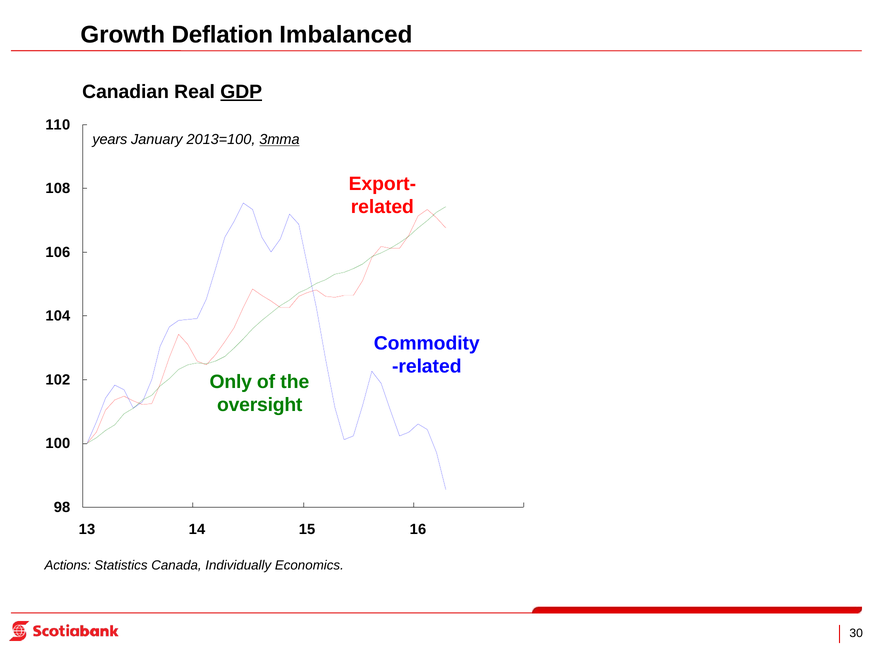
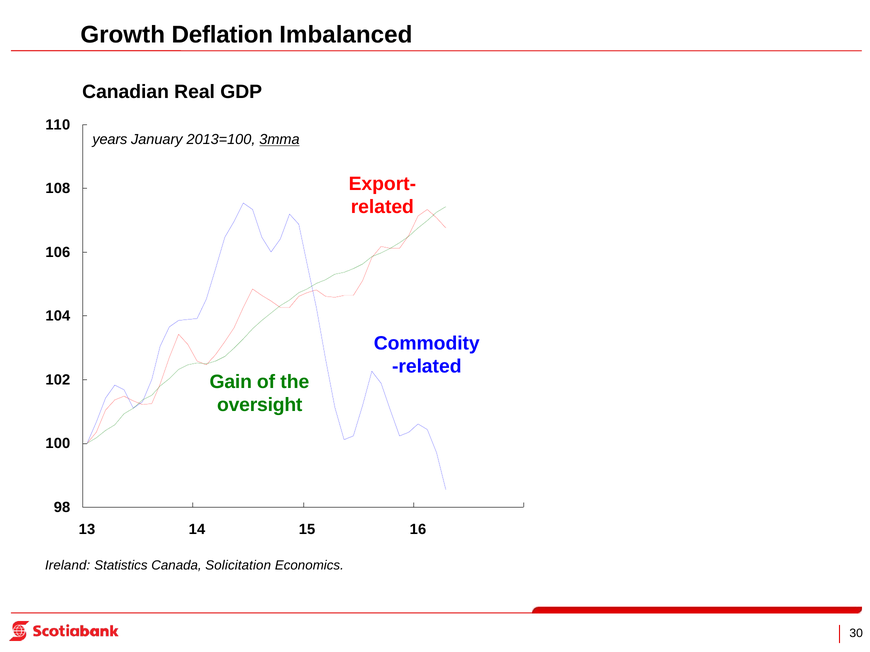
GDP underline: present -> none
Only: Only -> Gain
Actions: Actions -> Ireland
Individually: Individually -> Solicitation
